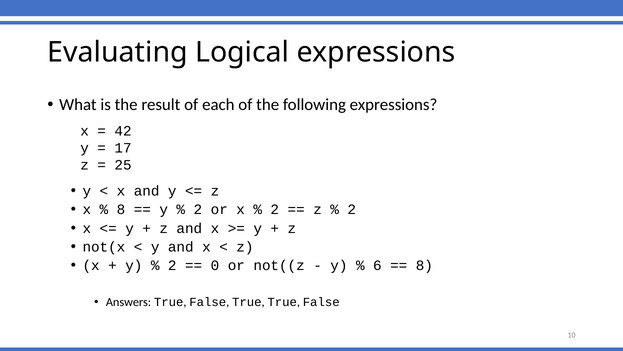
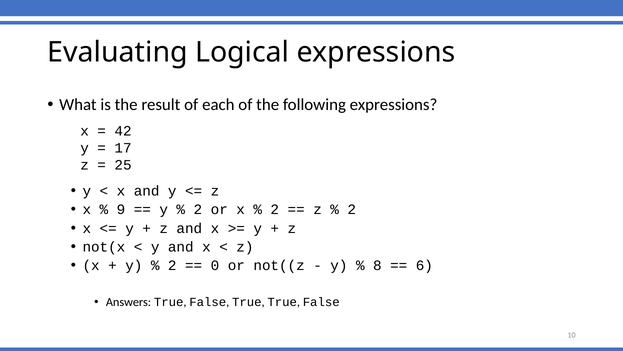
8 at (121, 209): 8 -> 9
6: 6 -> 8
8 at (424, 265): 8 -> 6
